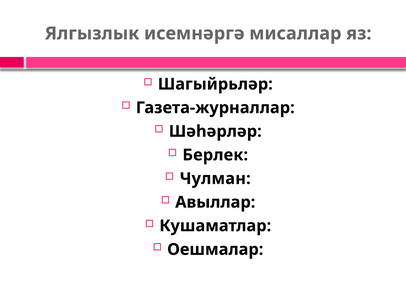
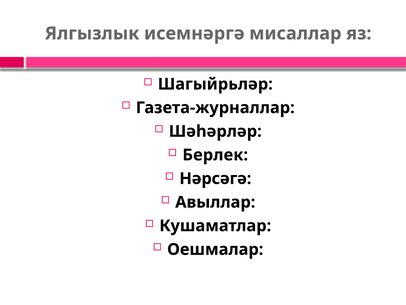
Чулман: Чулман -> Нәрсәгә
